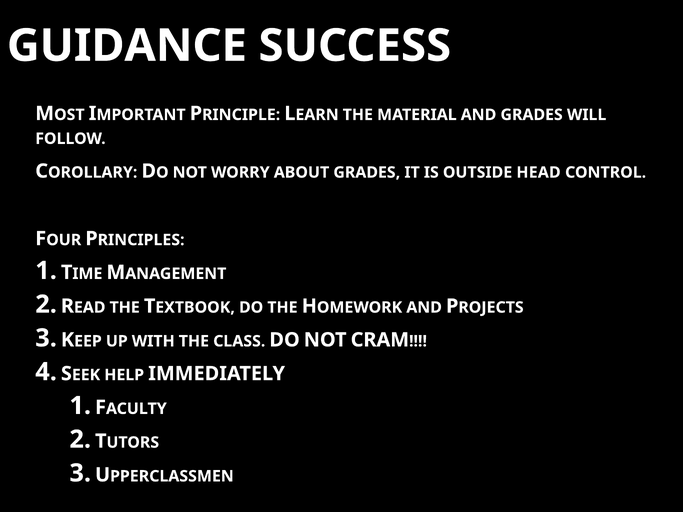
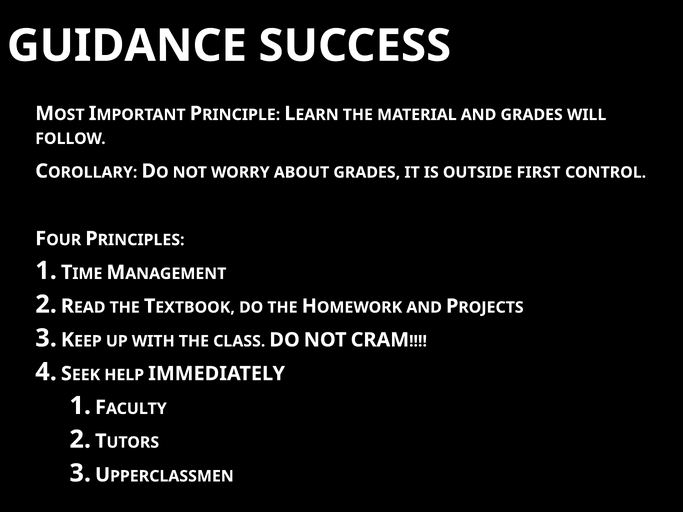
HEAD: HEAD -> FIRST
